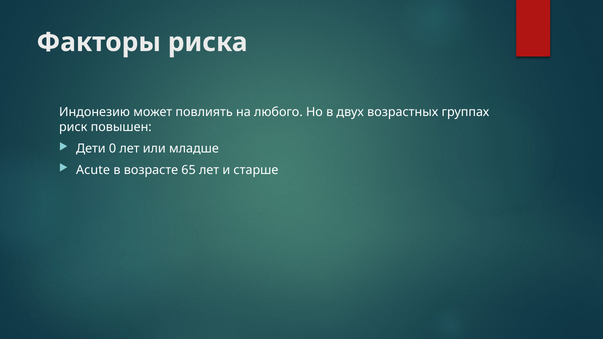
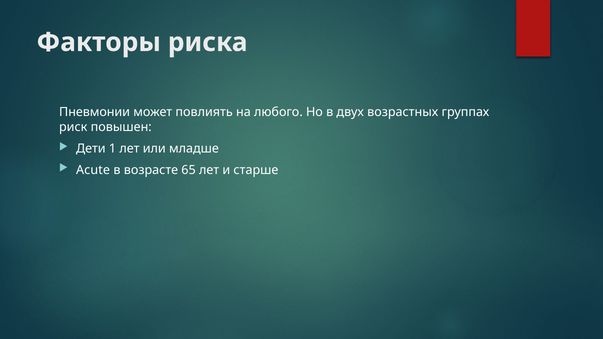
Индонезию: Индонезию -> Пневмонии
0: 0 -> 1
